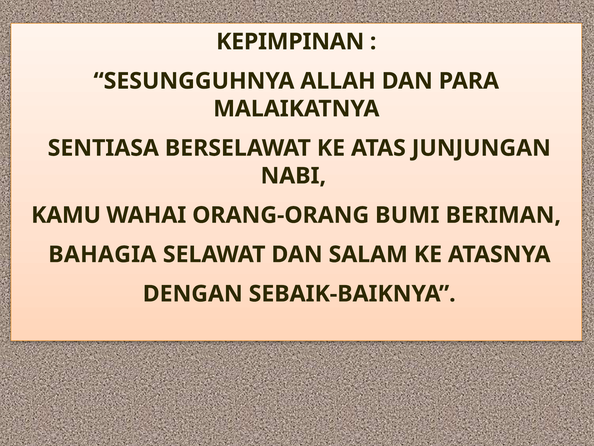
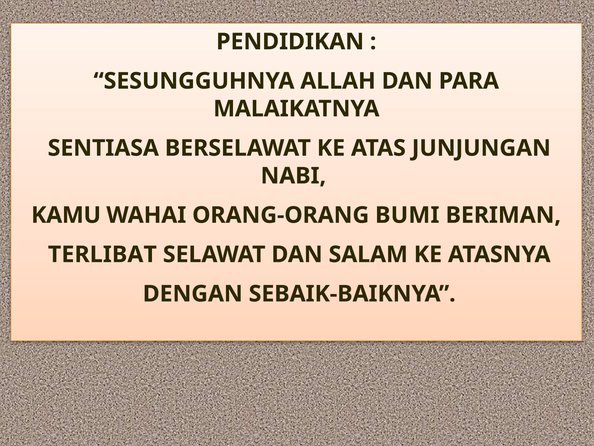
KEPIMPINAN: KEPIMPINAN -> PENDIDIKAN
BAHAGIA: BAHAGIA -> TERLIBAT
